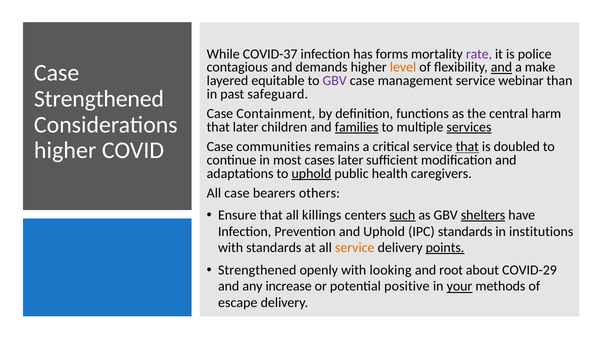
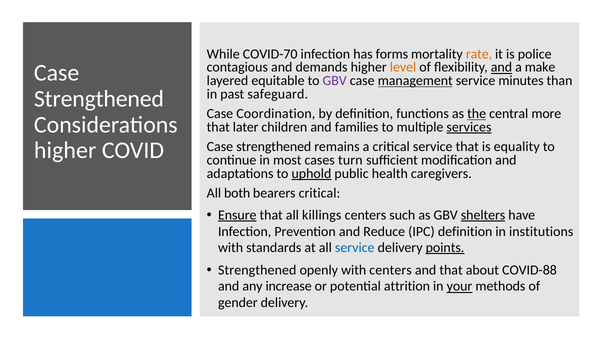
COVID-37: COVID-37 -> COVID-70
rate colour: purple -> orange
management underline: none -> present
webinar: webinar -> minutes
Containment: Containment -> Coordination
the underline: none -> present
harm: harm -> more
families underline: present -> none
communities at (274, 147): communities -> strengthened
that at (467, 147) underline: present -> none
doubled: doubled -> equality
cases later: later -> turn
All case: case -> both
bearers others: others -> critical
Ensure underline: none -> present
such underline: present -> none
and Uphold: Uphold -> Reduce
IPC standards: standards -> definition
service at (355, 247) colour: orange -> blue
with looking: looking -> centers
and root: root -> that
COVID-29: COVID-29 -> COVID-88
positive: positive -> attrition
escape: escape -> gender
